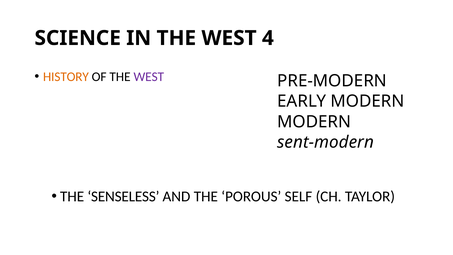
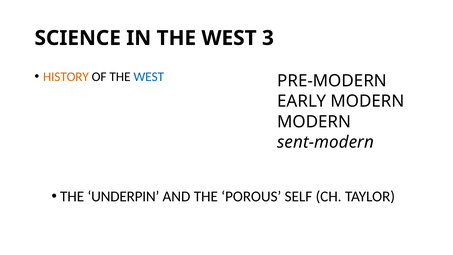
4: 4 -> 3
WEST at (149, 77) colour: purple -> blue
SENSELESS: SENSELESS -> UNDERPIN
